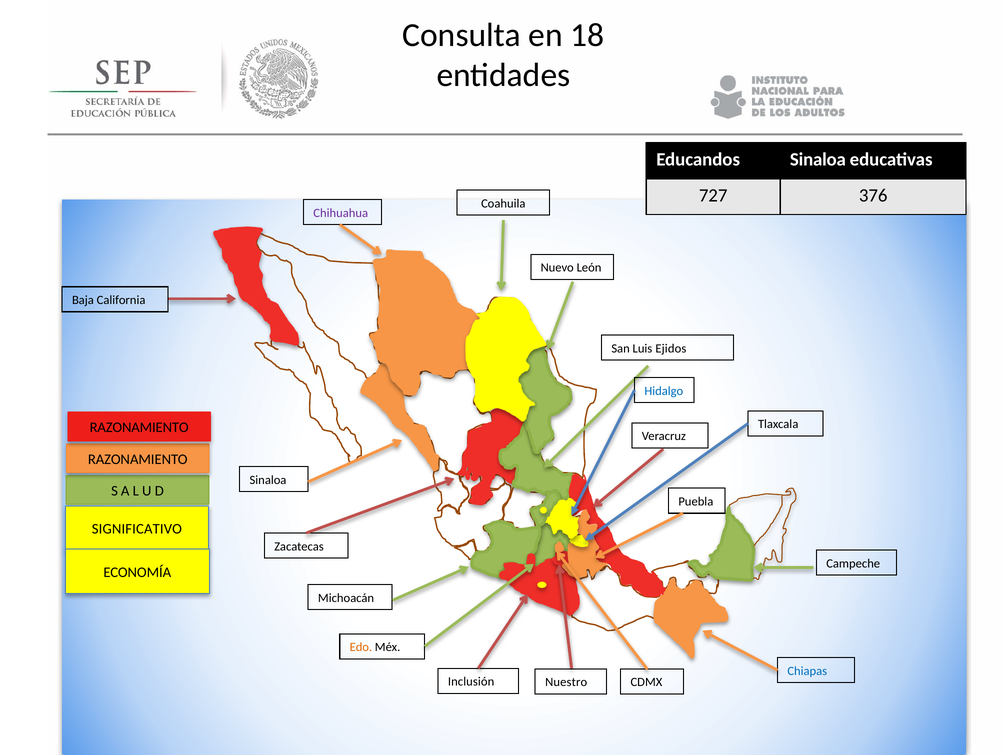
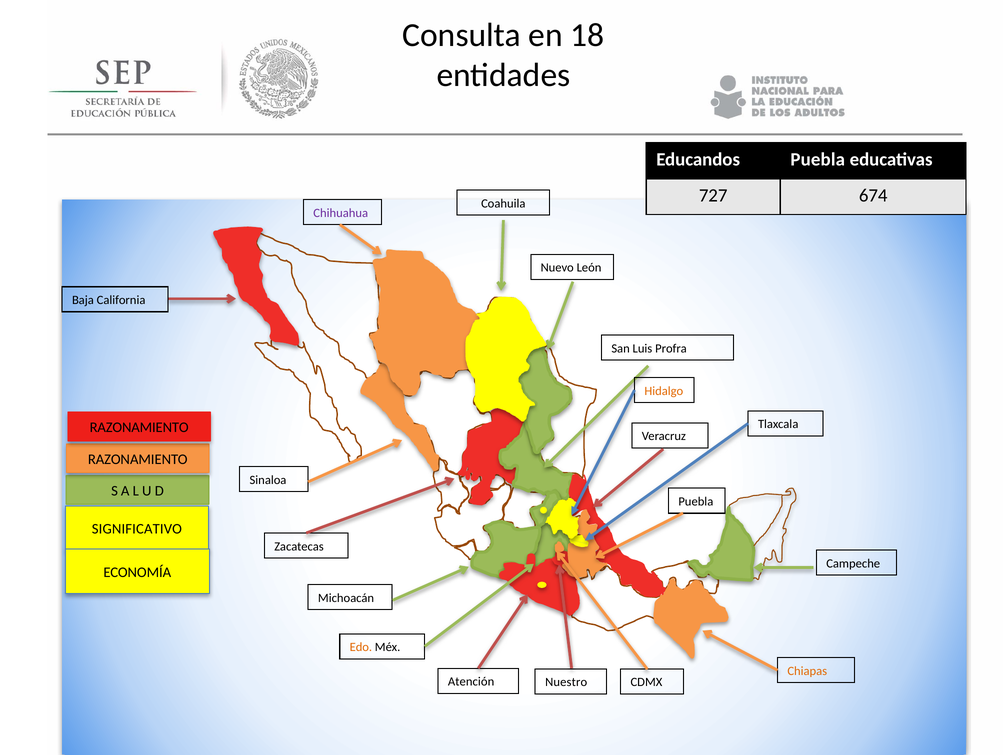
Educandos Sinaloa: Sinaloa -> Puebla
376: 376 -> 674
Ejidos: Ejidos -> Profra
Hidalgo colour: blue -> orange
Chiapas colour: blue -> orange
Inclusión: Inclusión -> Atención
